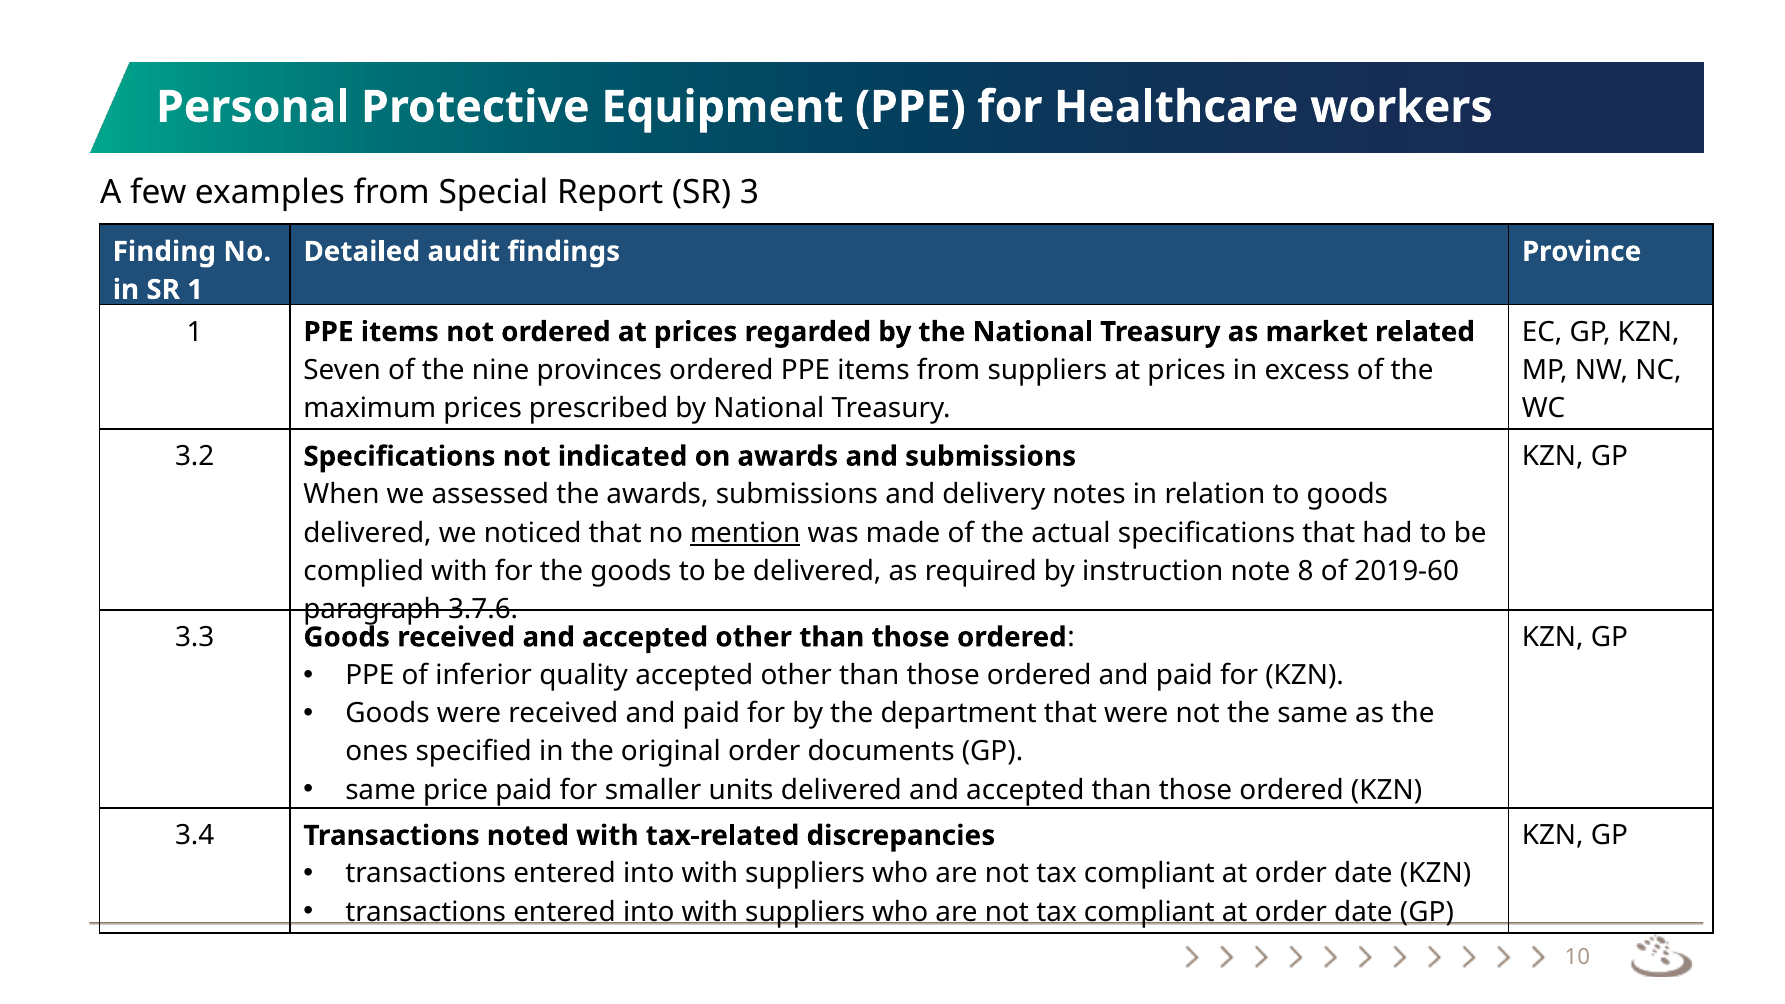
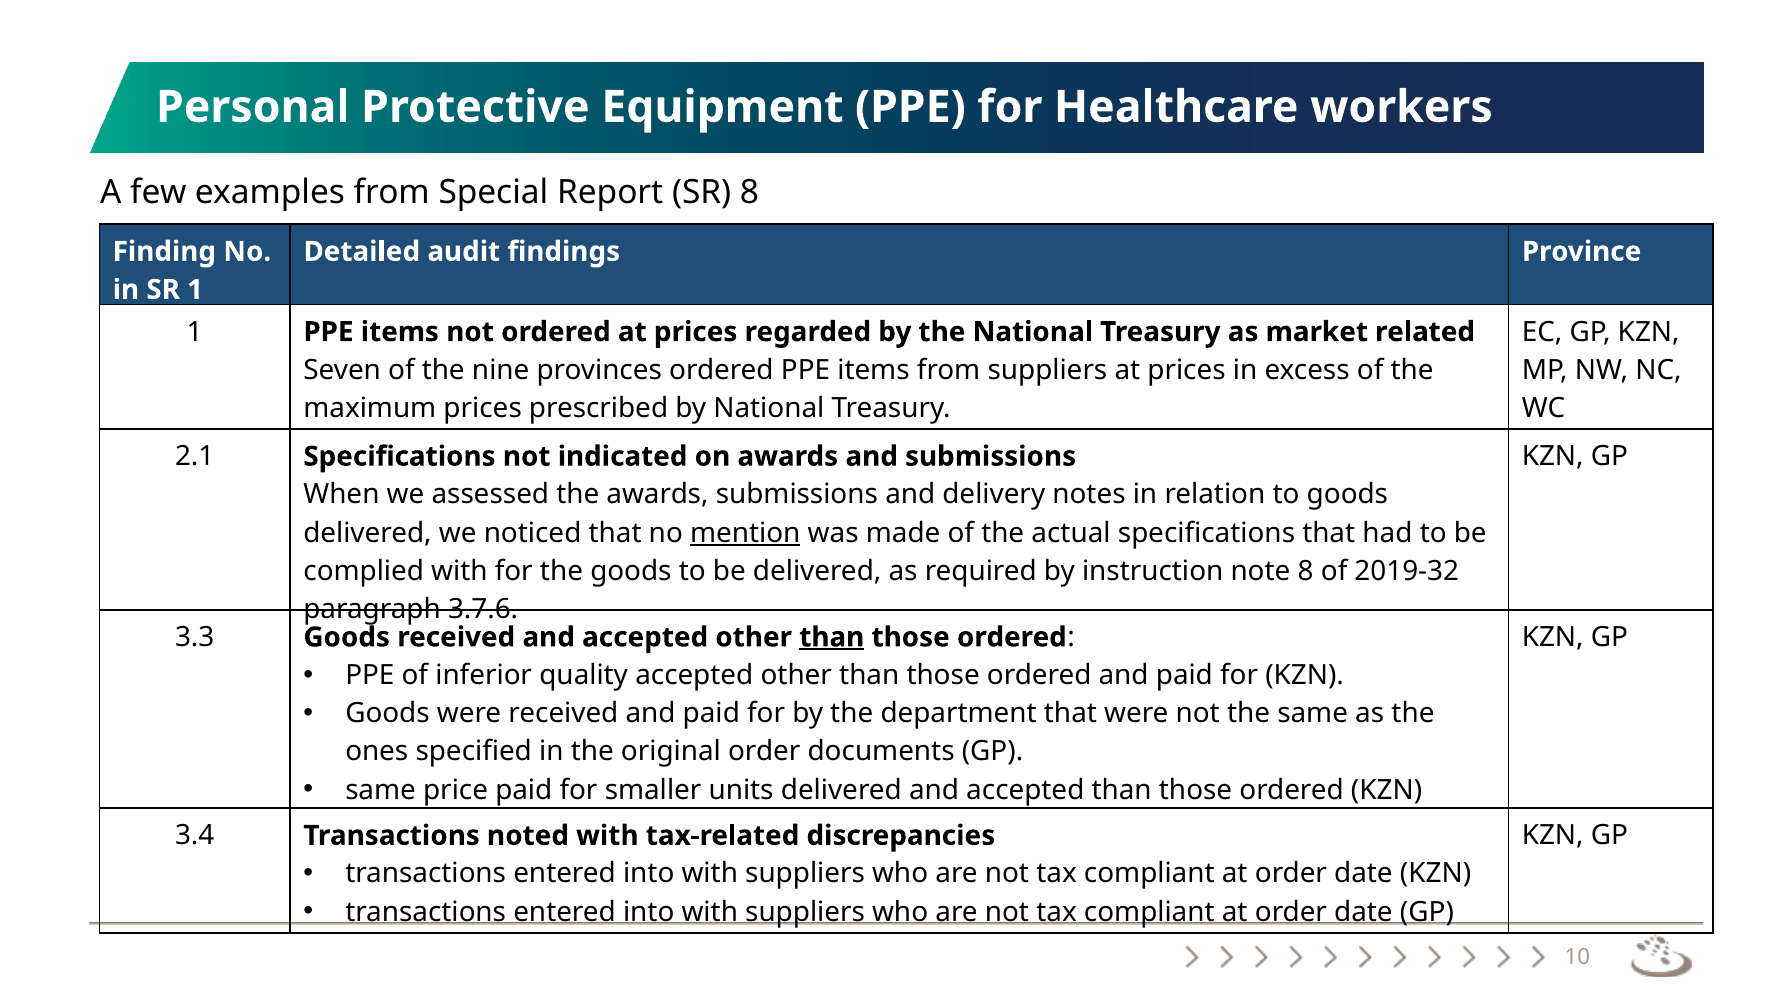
SR 3: 3 -> 8
3.2: 3.2 -> 2.1
2019-60: 2019-60 -> 2019-32
than at (832, 637) underline: none -> present
